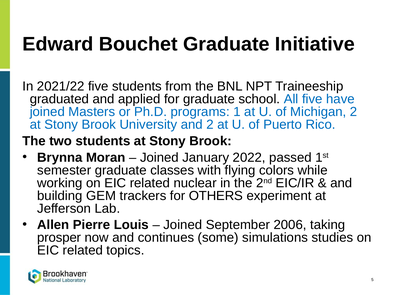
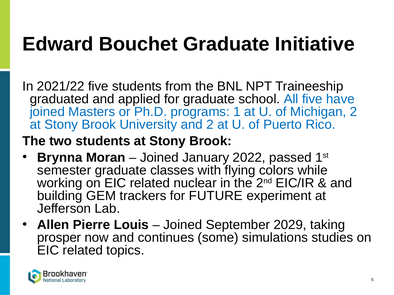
OTHERS: OTHERS -> FUTURE
2006: 2006 -> 2029
